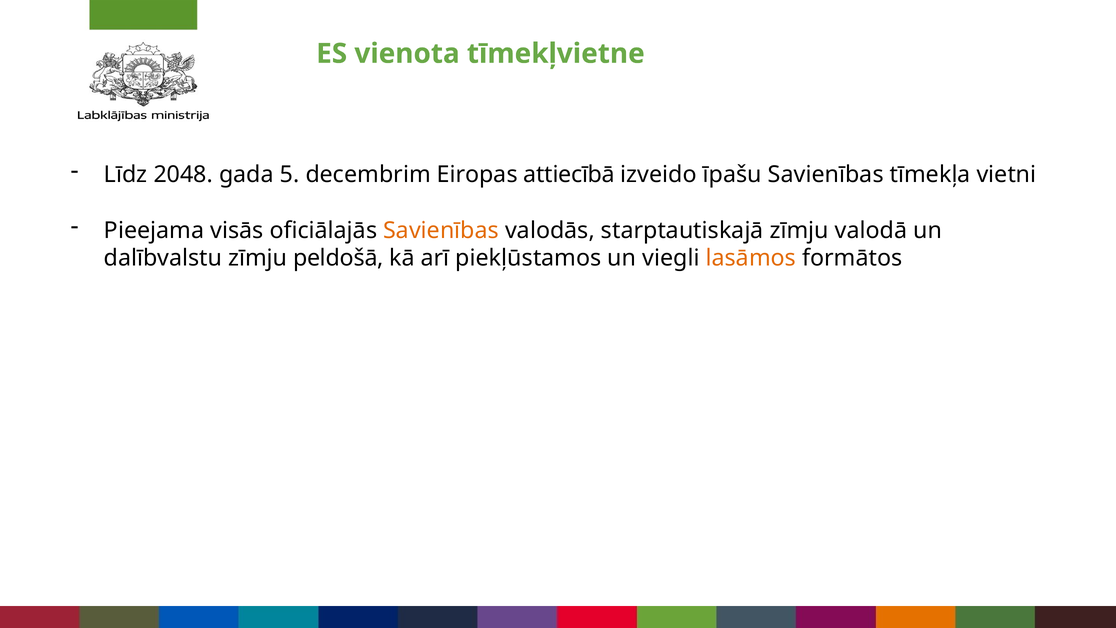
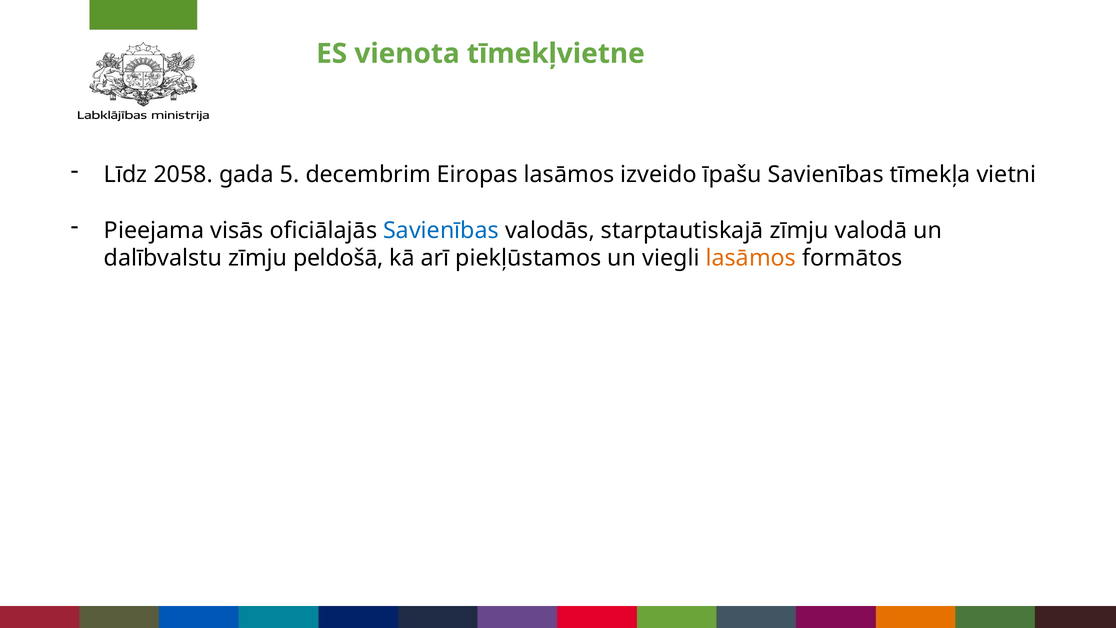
2048: 2048 -> 2058
Eiropas attiecībā: attiecībā -> lasāmos
Savienības at (441, 230) colour: orange -> blue
